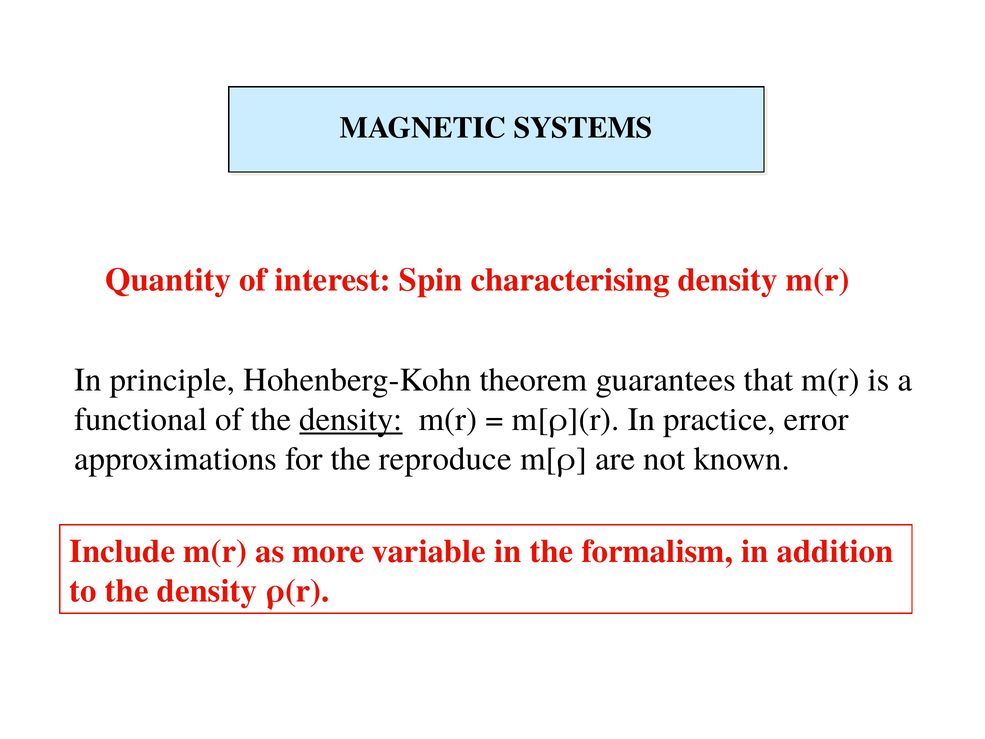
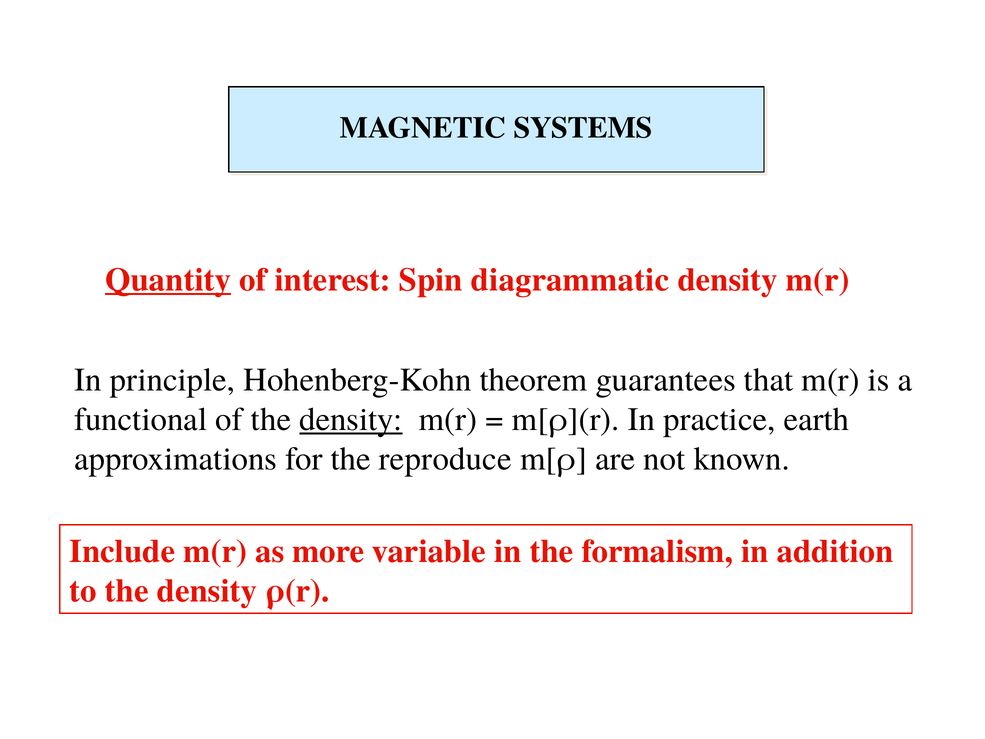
Quantity underline: none -> present
characterising: characterising -> diagrammatic
error: error -> earth
